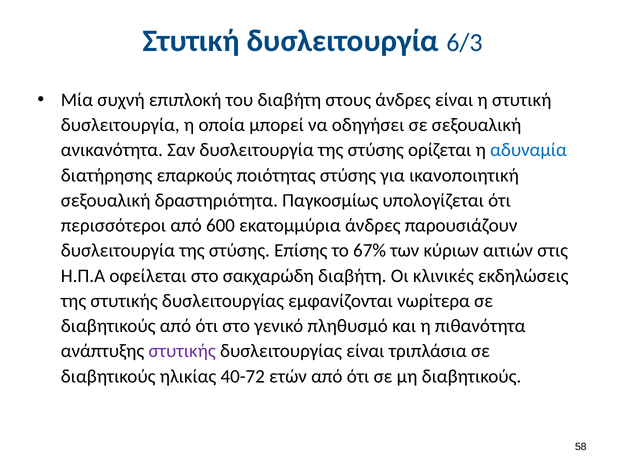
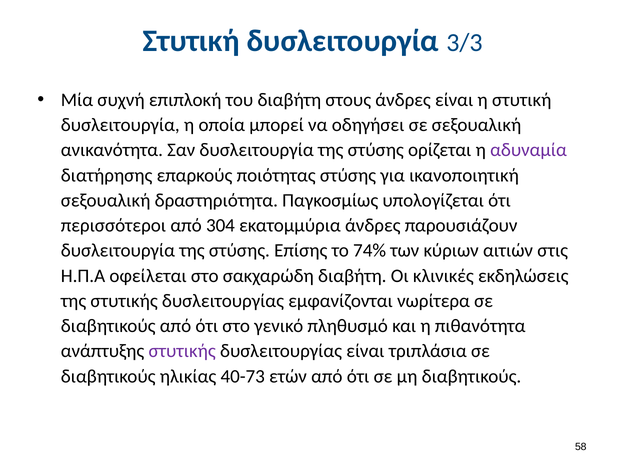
6/3: 6/3 -> 3/3
αδυναμία colour: blue -> purple
600: 600 -> 304
67%: 67% -> 74%
40-72: 40-72 -> 40-73
